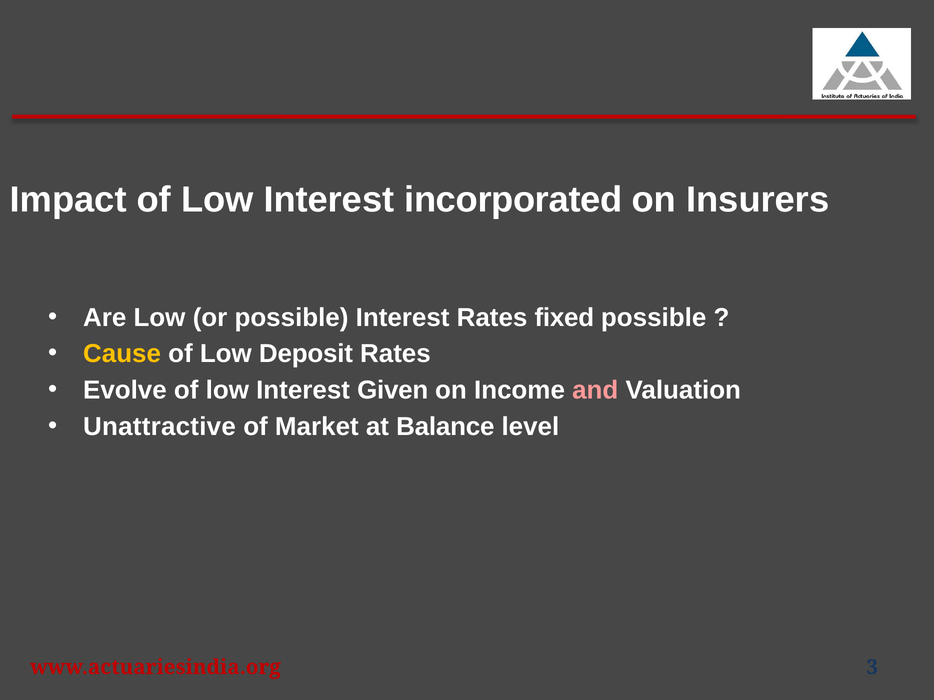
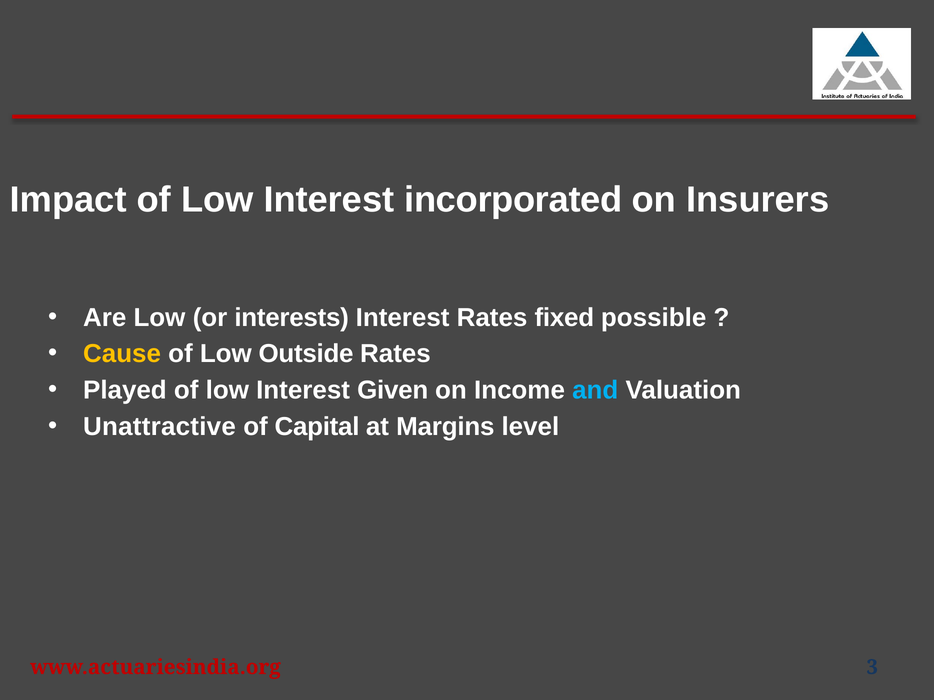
or possible: possible -> interests
Deposit: Deposit -> Outside
Evolve: Evolve -> Played
and colour: pink -> light blue
Market: Market -> Capital
Balance: Balance -> Margins
